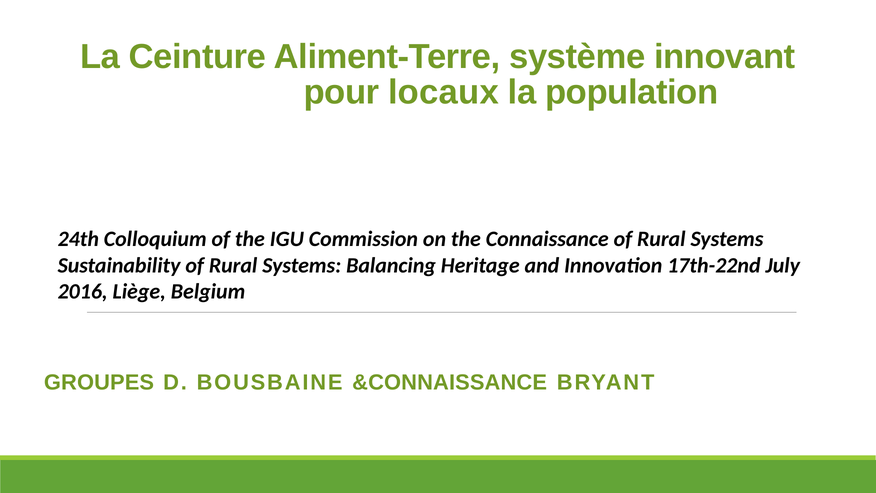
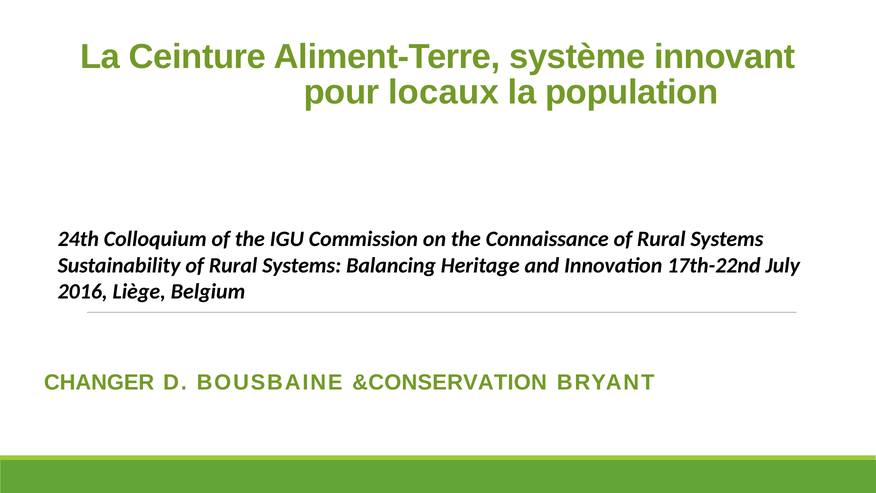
GROUPES: GROUPES -> CHANGER
&CONNAISSANCE: &CONNAISSANCE -> &CONSERVATION
